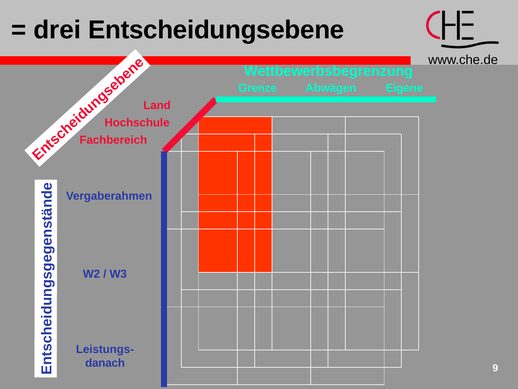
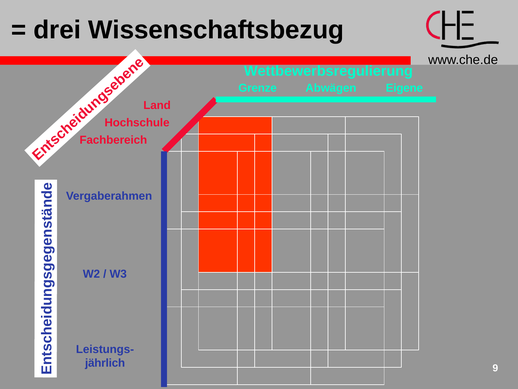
Entscheidungsebene: Entscheidungsebene -> Wissenschaftsbezug
Wettbewerbsbegrenzung: Wettbewerbsbegrenzung -> Wettbewerbsregulierung
danach: danach -> jährlich
